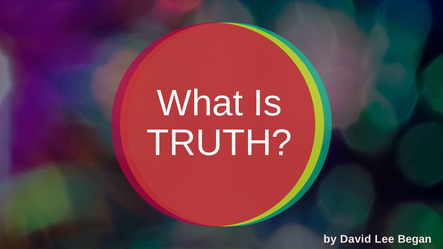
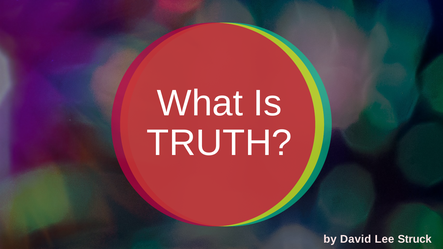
Began: Began -> Struck
